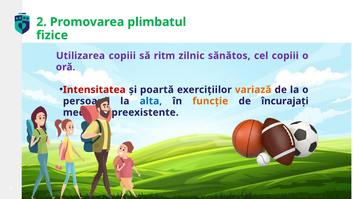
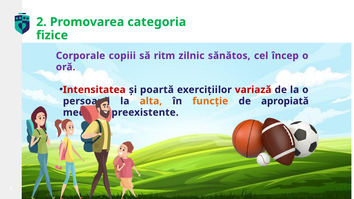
plimbatul: plimbatul -> categoria
Utilizarea: Utilizarea -> Corporale
cel copiii: copiii -> încep
variază colour: orange -> red
alta colour: blue -> orange
încurajați: încurajați -> apropiată
